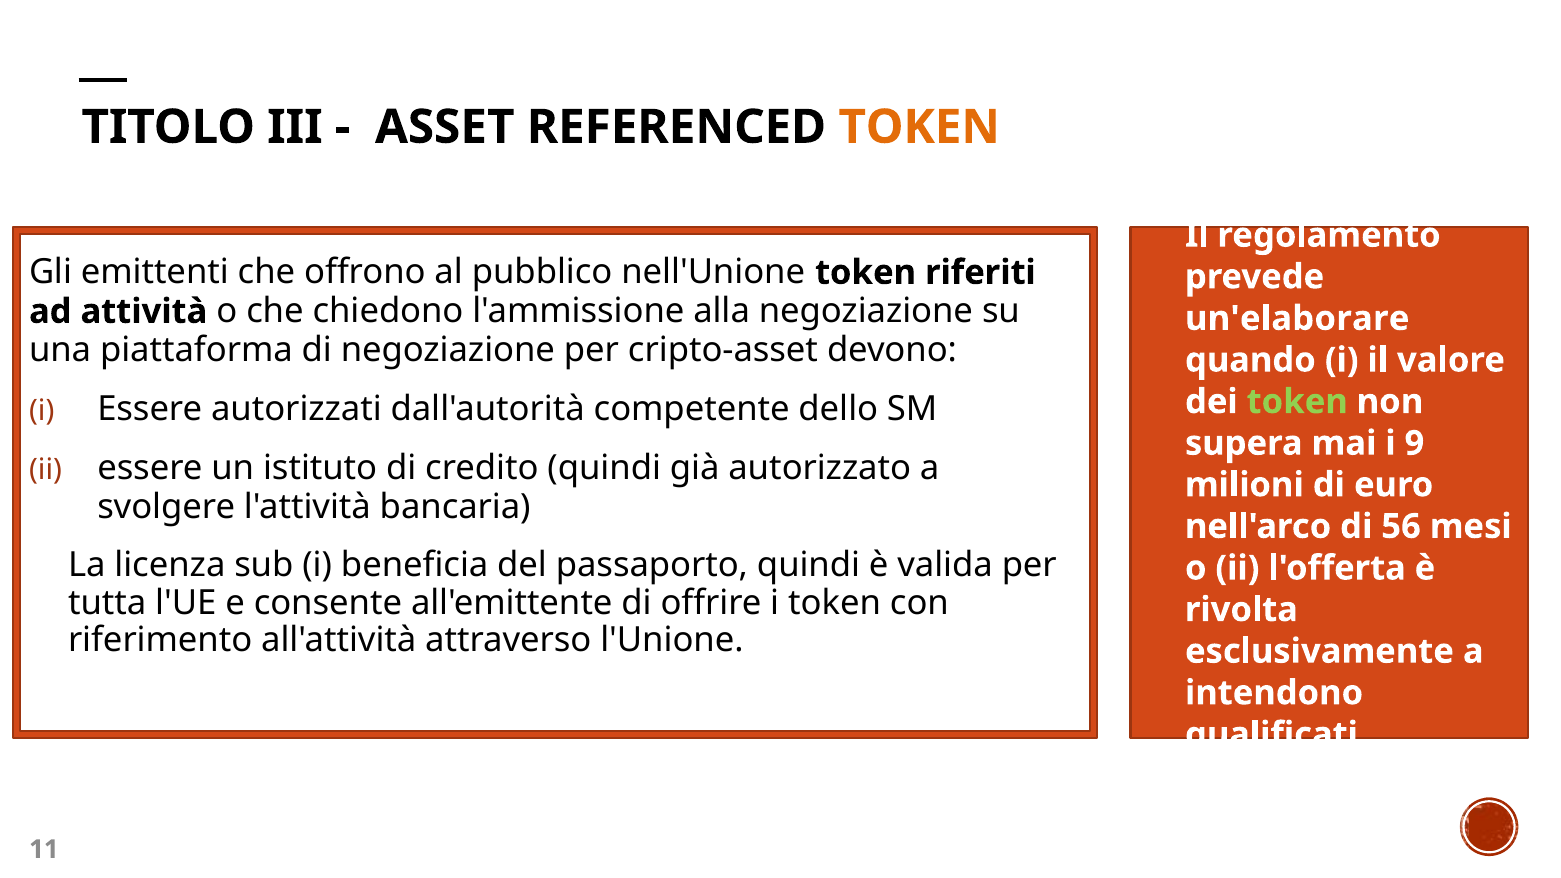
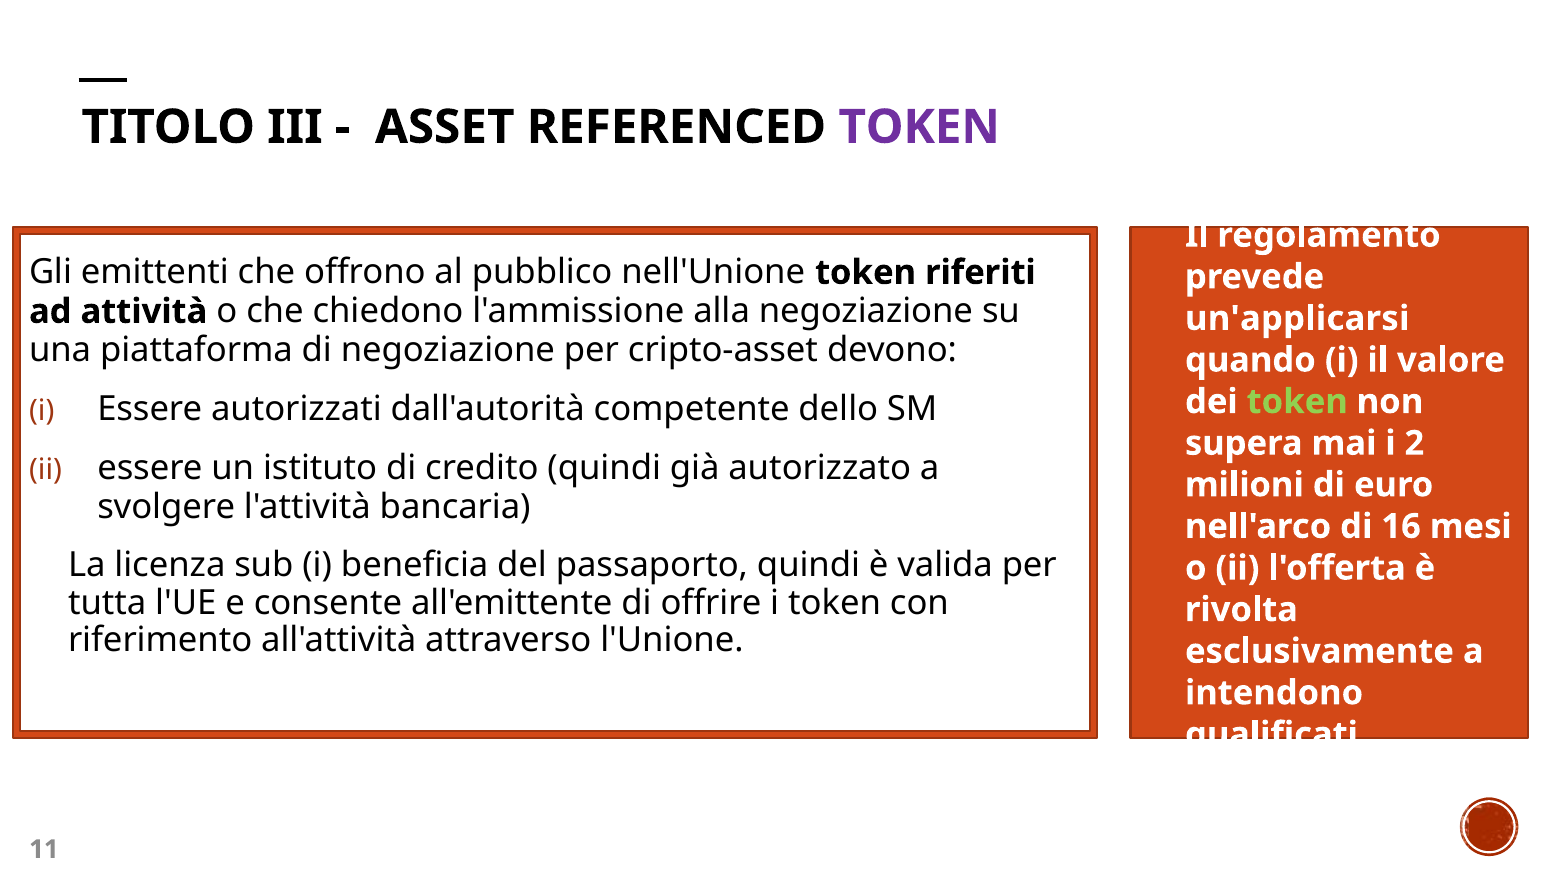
TOKEN at (919, 127) colour: orange -> purple
un'elaborare: un'elaborare -> un'applicarsi
9: 9 -> 2
56: 56 -> 16
